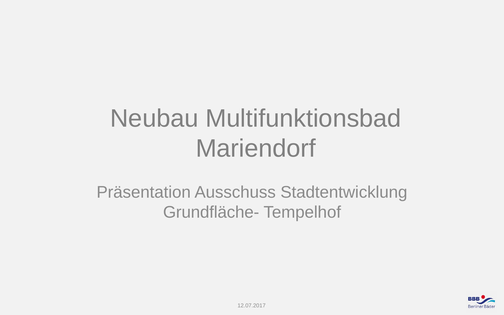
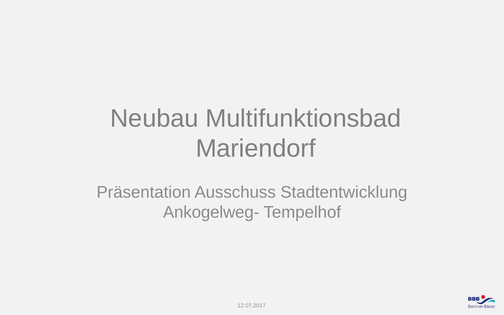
Grundfläche-: Grundfläche- -> Ankogelweg-
